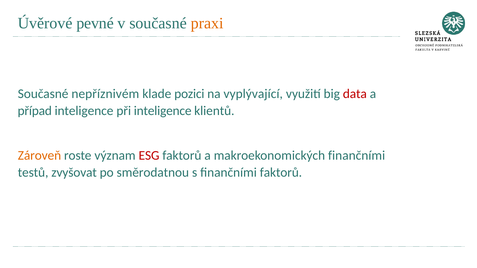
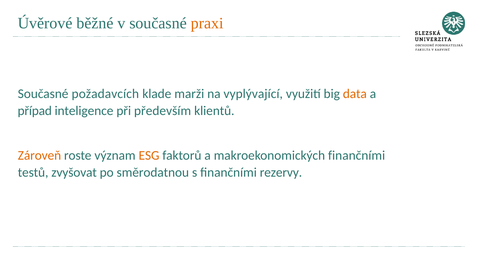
pevné: pevné -> běžné
nepříznivém: nepříznivém -> požadavcích
pozici: pozici -> marži
data colour: red -> orange
při inteligence: inteligence -> především
ESG colour: red -> orange
finančními faktorů: faktorů -> rezervy
